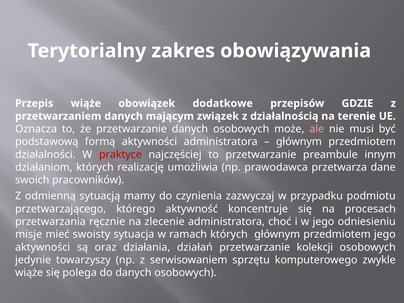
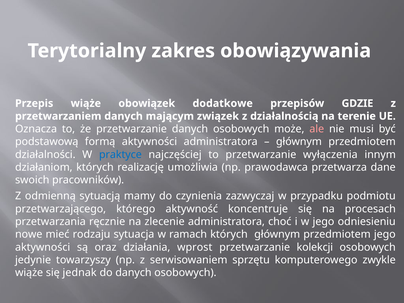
praktyce colour: red -> blue
preambule: preambule -> wyłączenia
misje: misje -> nowe
swoisty: swoisty -> rodzaju
działań: działań -> wprost
polega: polega -> jednak
